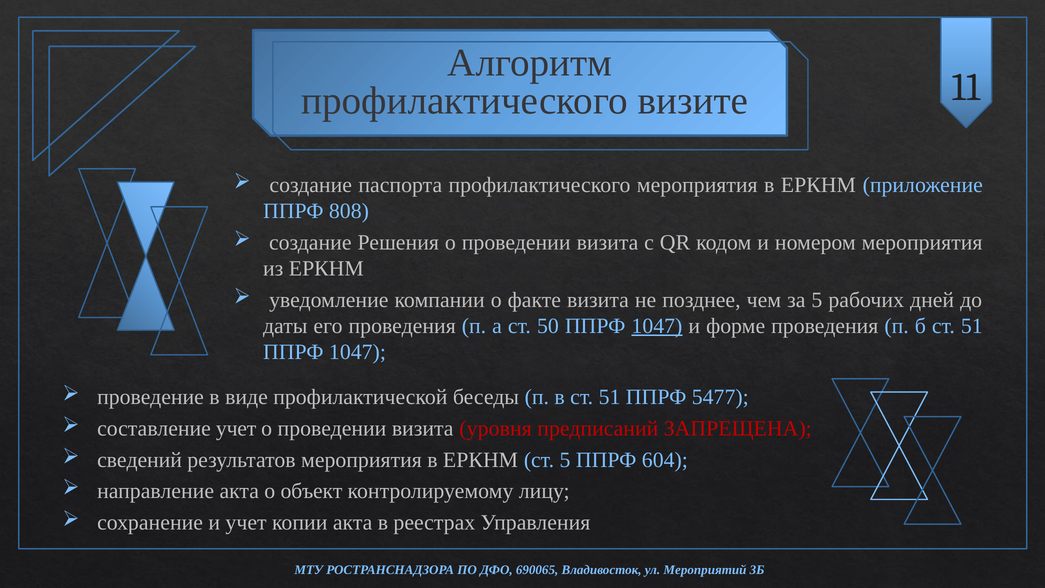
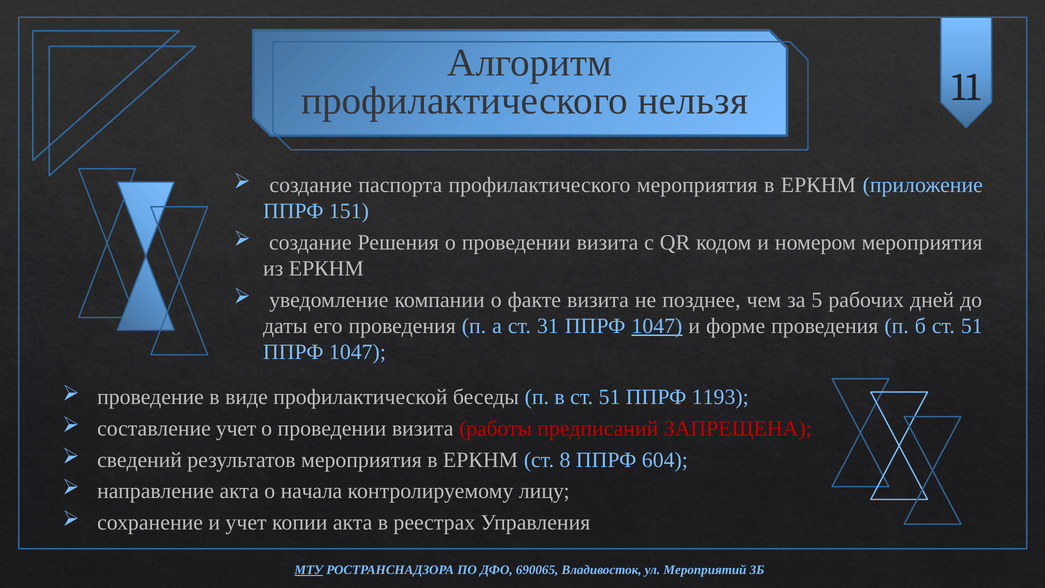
визите: визите -> нельзя
808: 808 -> 151
50: 50 -> 31
5477: 5477 -> 1193
уровня: уровня -> работы
ст 5: 5 -> 8
объект: объект -> начала
МТУ underline: none -> present
